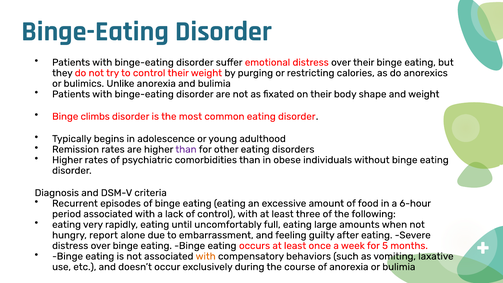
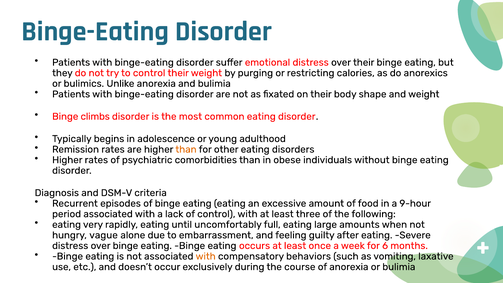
than at (186, 149) colour: purple -> orange
6-hour: 6-hour -> 9-hour
report: report -> vague
5: 5 -> 6
